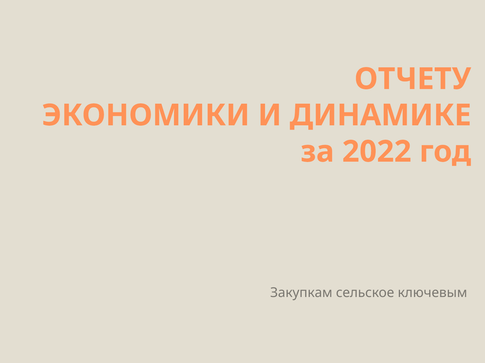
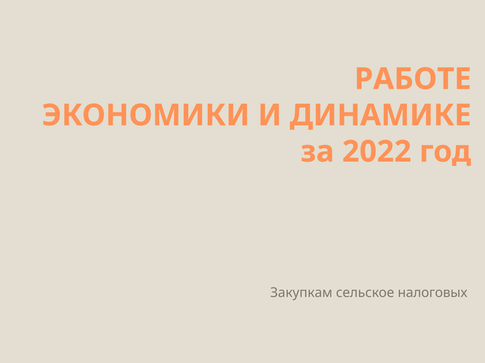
ОТЧЕТУ: ОТЧЕТУ -> РАБОТЕ
ключевым: ключевым -> налоговых
